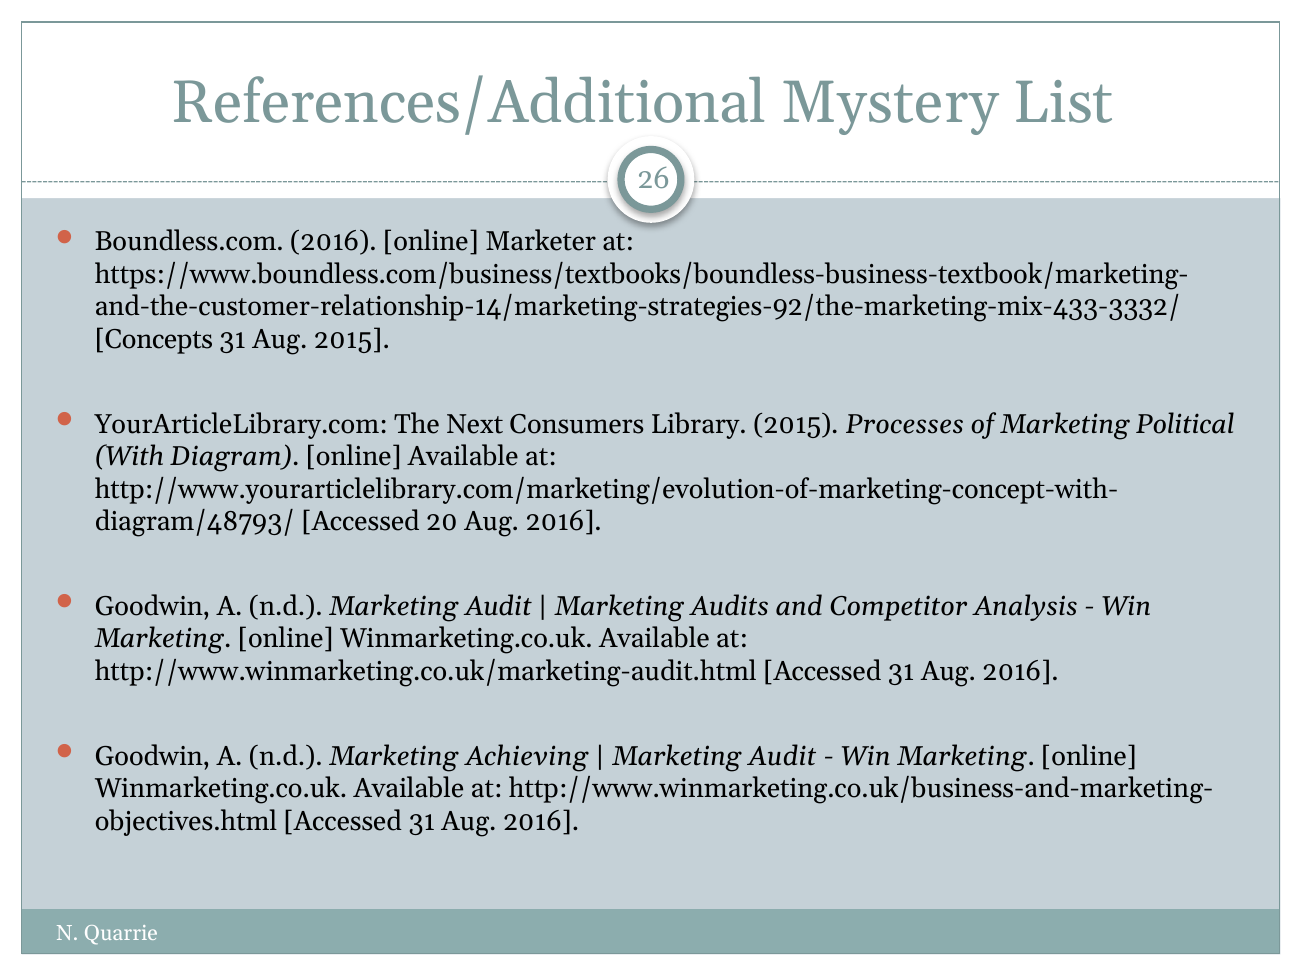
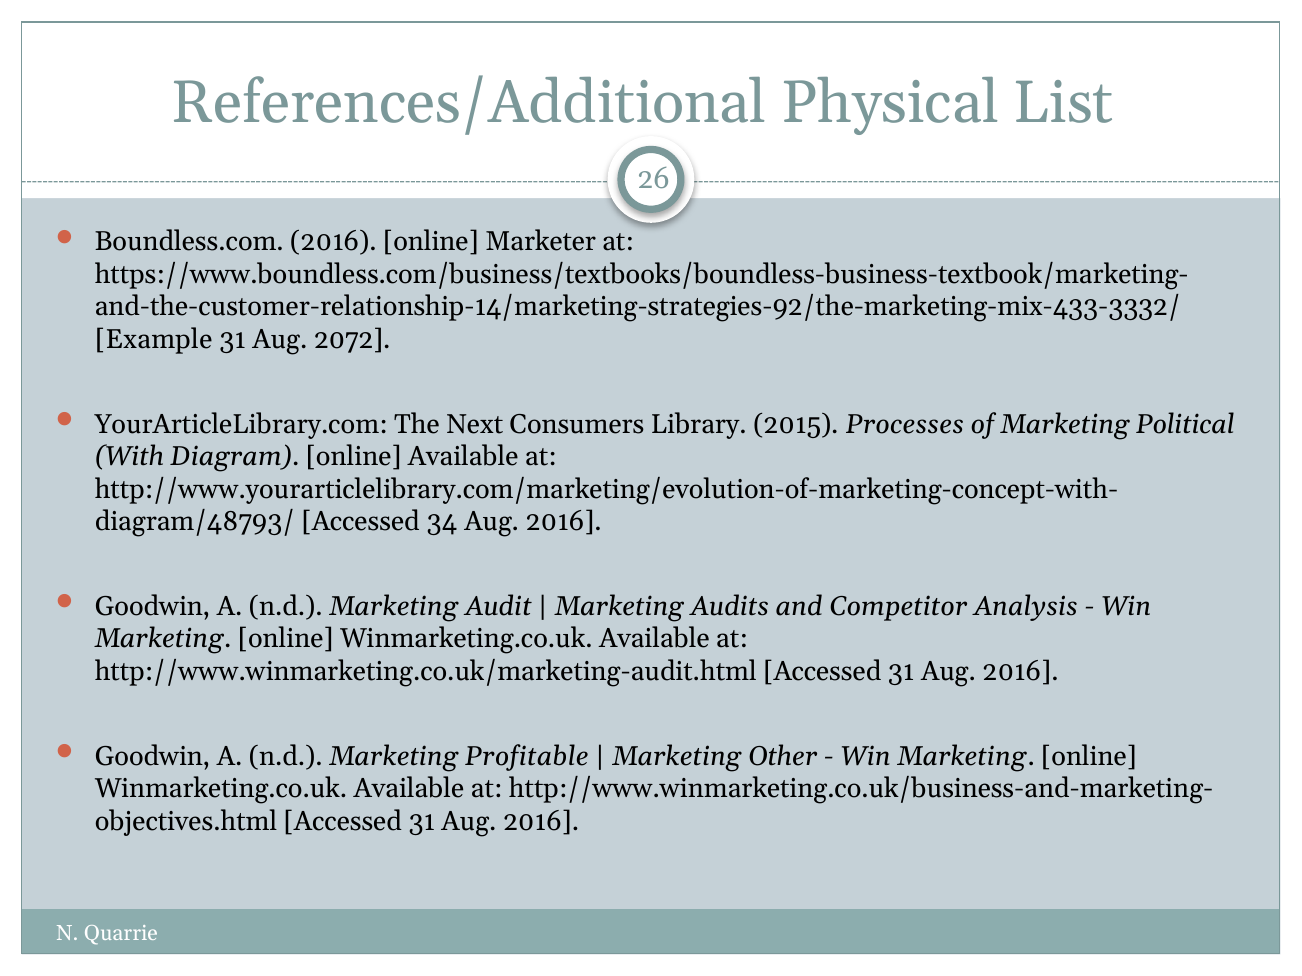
Mystery: Mystery -> Physical
Concepts: Concepts -> Example
Aug 2015: 2015 -> 2072
20: 20 -> 34
Achieving: Achieving -> Profitable
Audit at (782, 756): Audit -> Other
